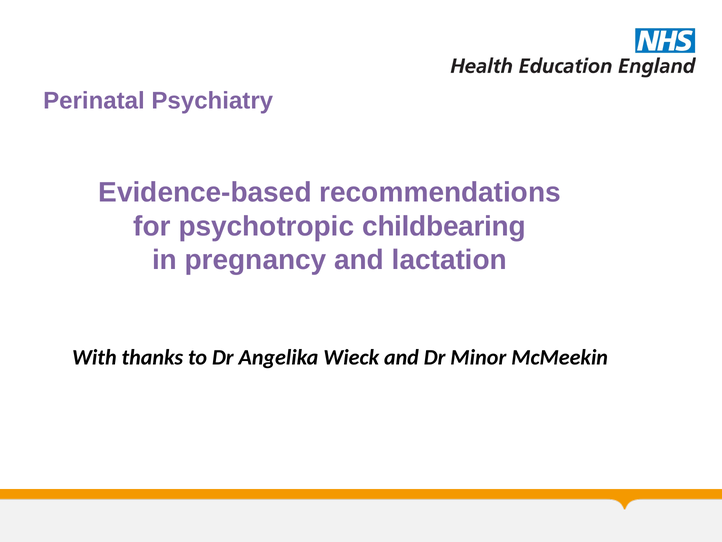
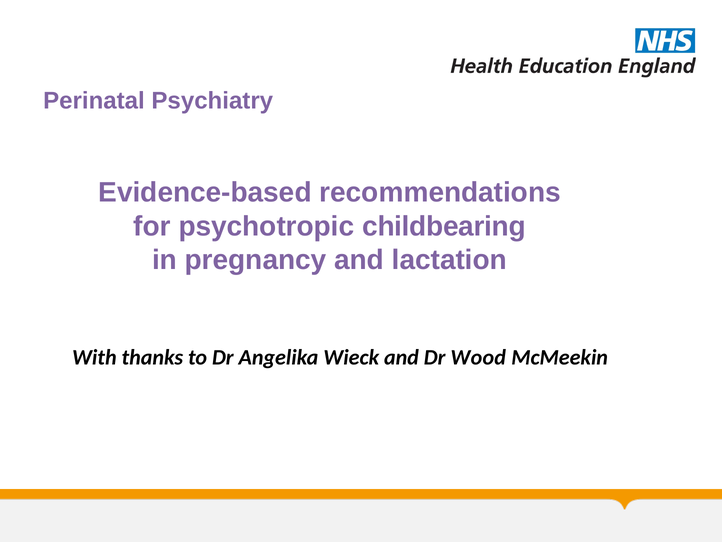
Minor: Minor -> Wood
